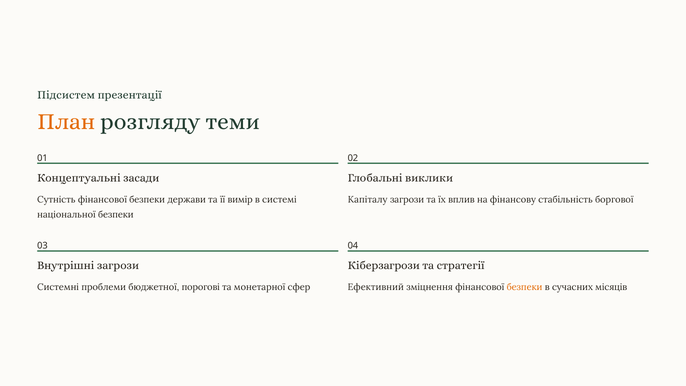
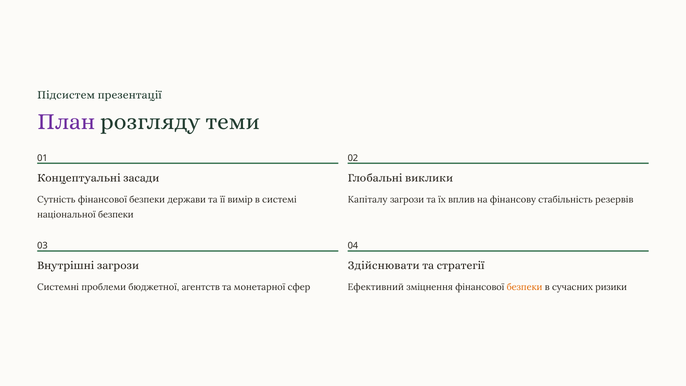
План colour: orange -> purple
боргової: боргової -> резервів
Кіберзагрози: Кіберзагрози -> Здійснювати
порогові: порогові -> агентств
місяців: місяців -> ризики
